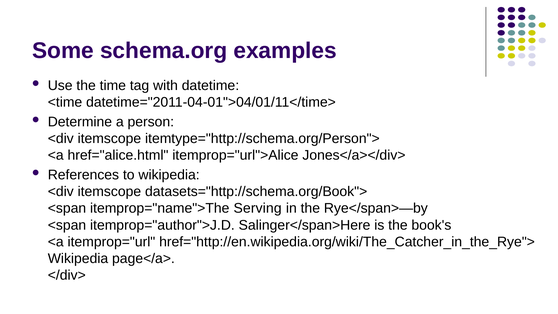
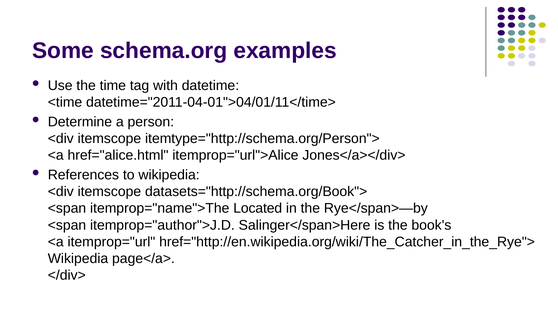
Serving: Serving -> Located
